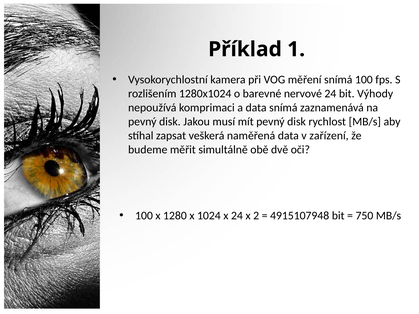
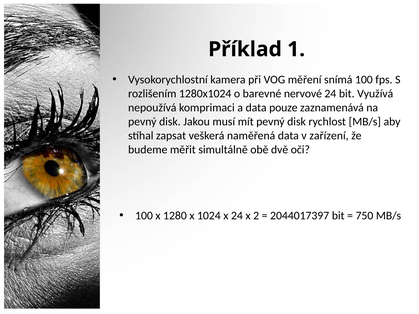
Výhody: Výhody -> Využívá
data snímá: snímá -> pouze
4915107948: 4915107948 -> 2044017397
